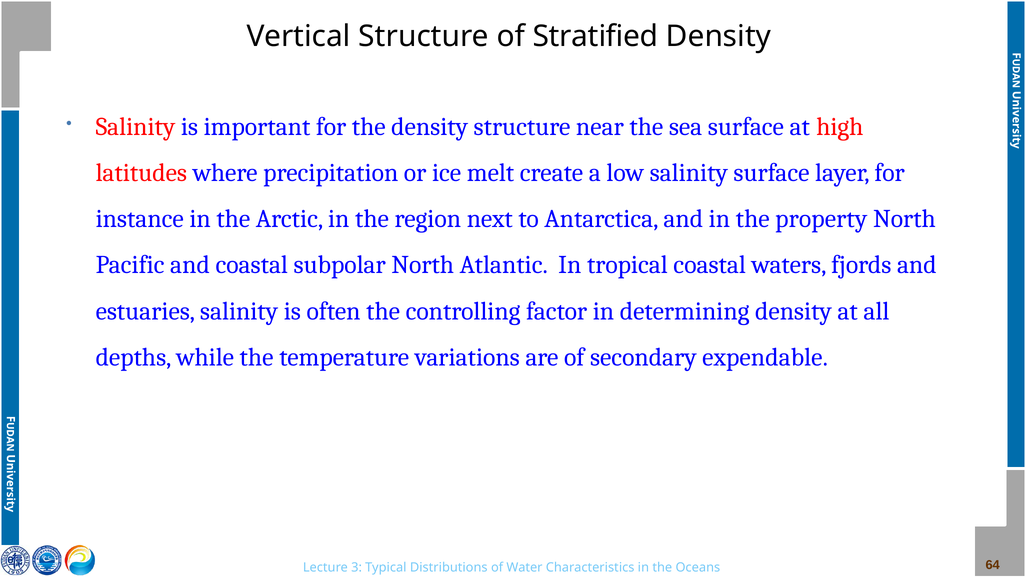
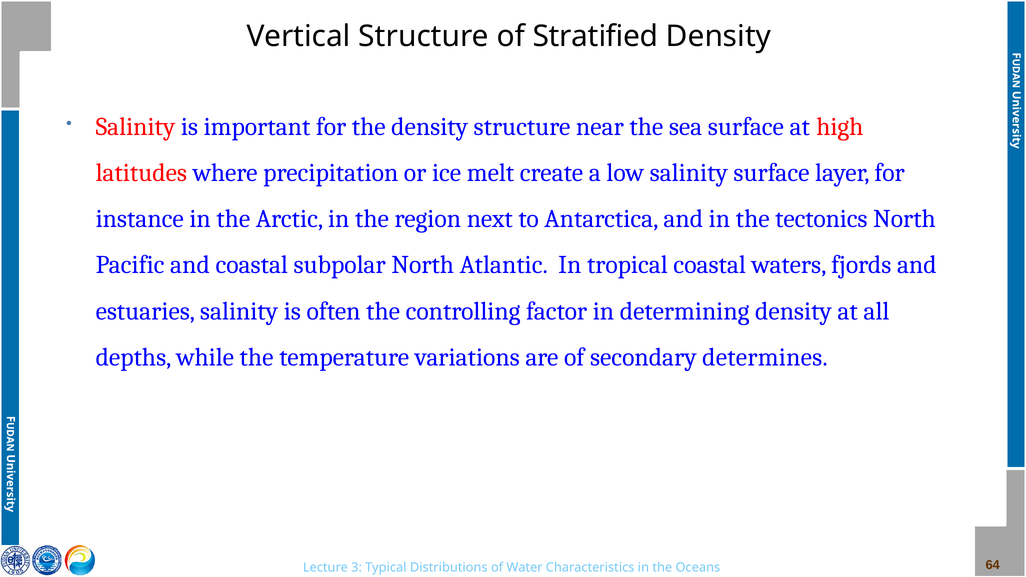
property: property -> tectonics
expendable: expendable -> determines
